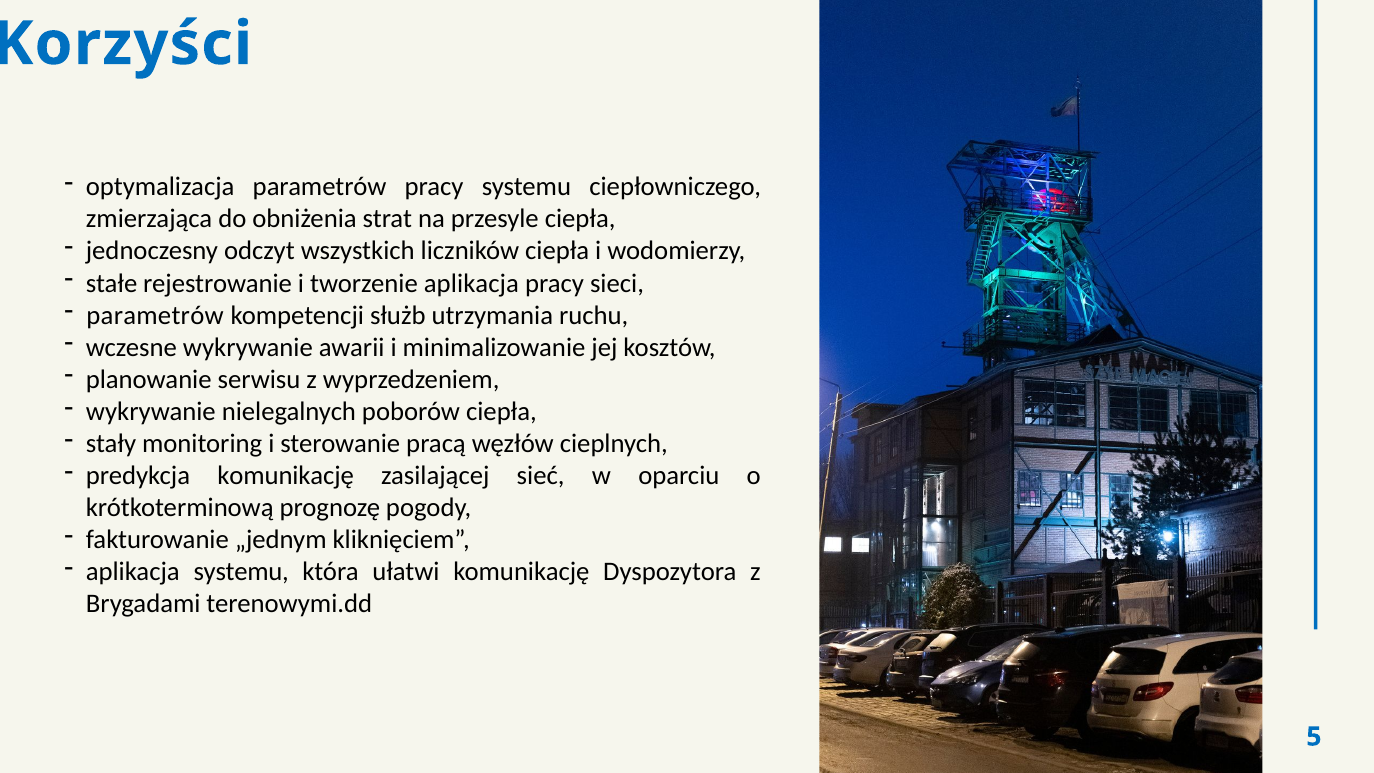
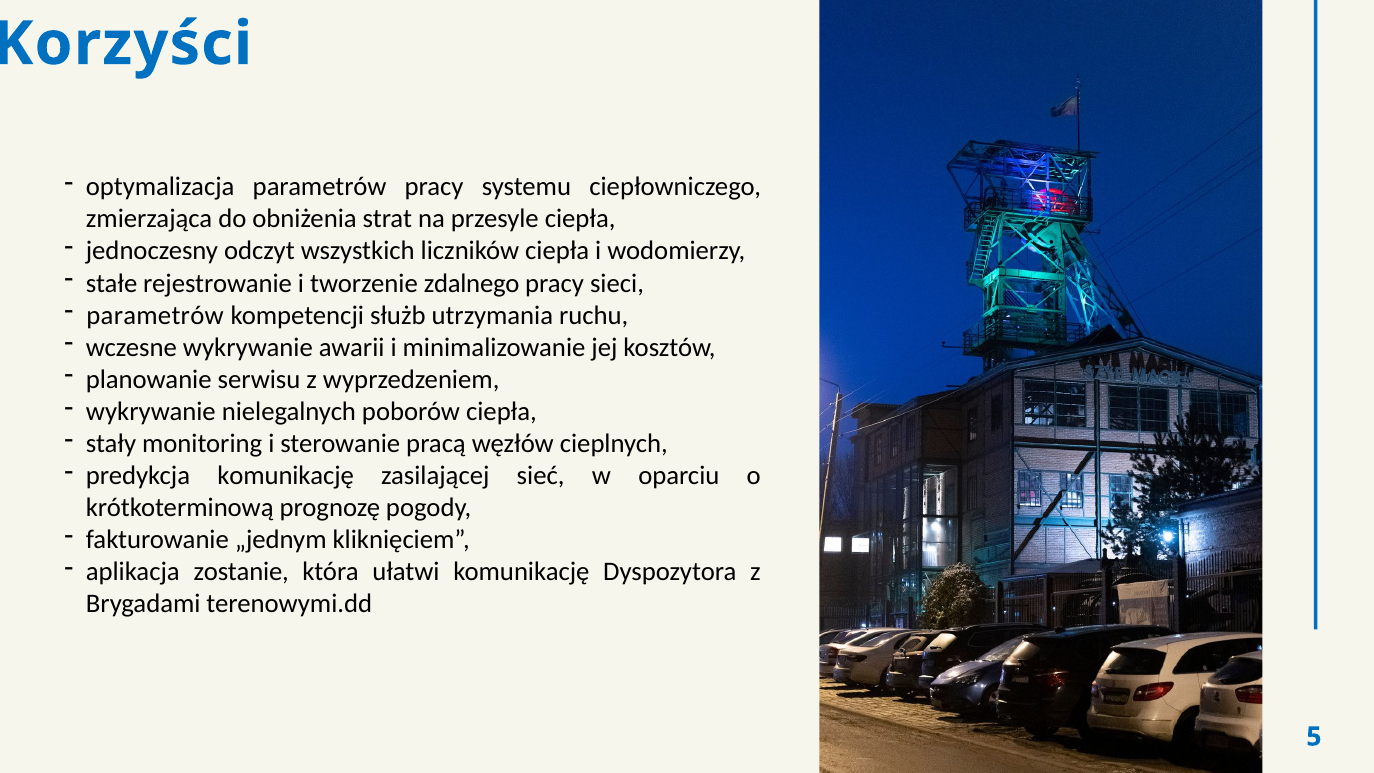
tworzenie aplikacja: aplikacja -> zdalnego
aplikacja systemu: systemu -> zostanie
